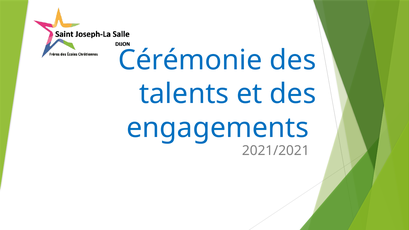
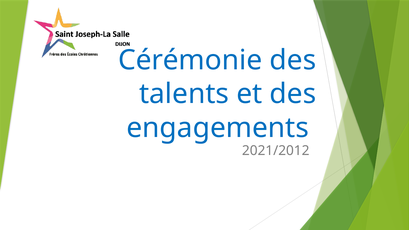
2021/2021: 2021/2021 -> 2021/2012
